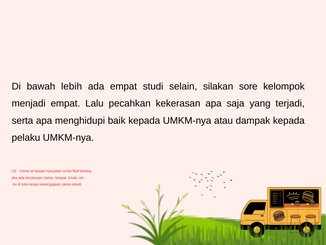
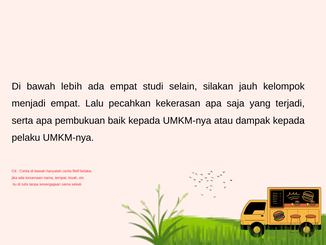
sore: sore -> jauh
menghidupi: menghidupi -> pembukuan
